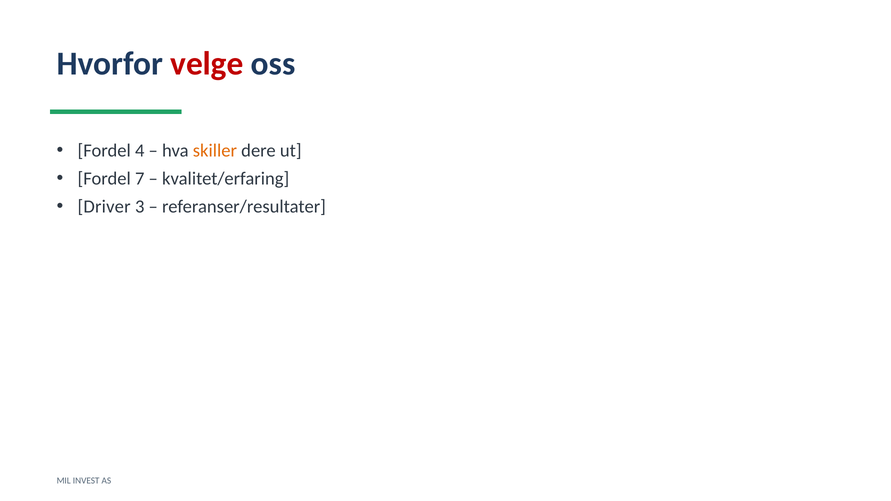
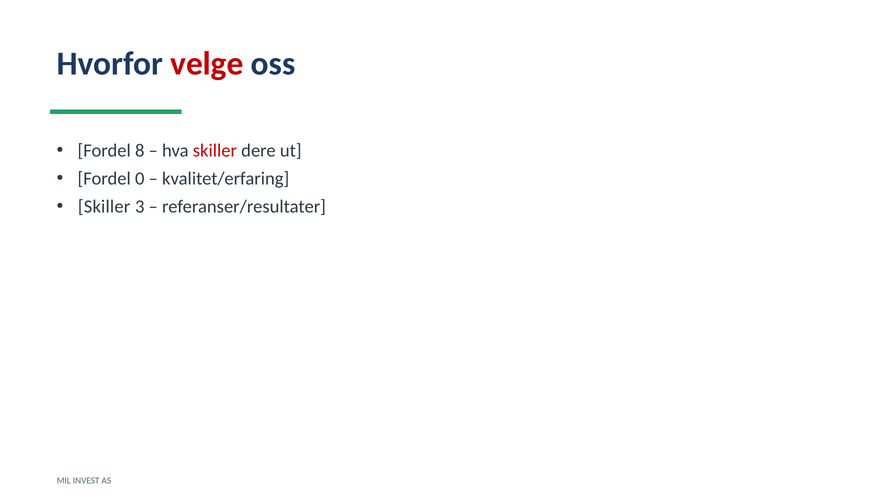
4: 4 -> 8
skiller at (215, 151) colour: orange -> red
7: 7 -> 0
Driver at (104, 207): Driver -> Skiller
